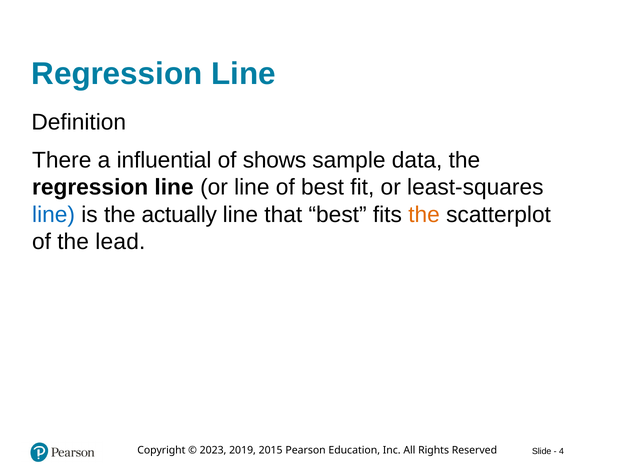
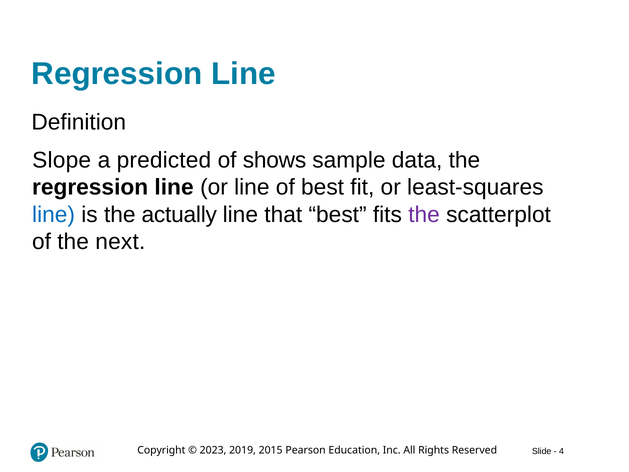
There: There -> Slope
influential: influential -> predicted
the at (424, 214) colour: orange -> purple
lead: lead -> next
